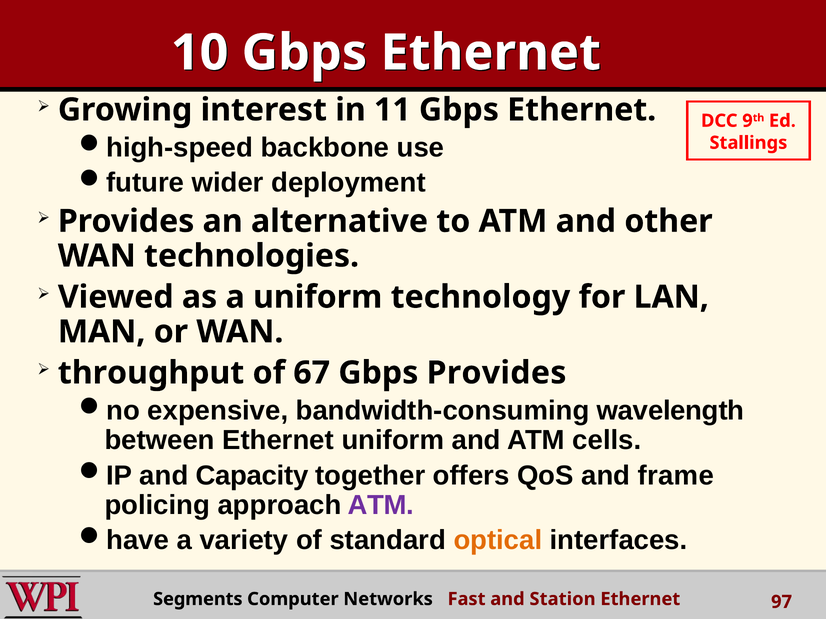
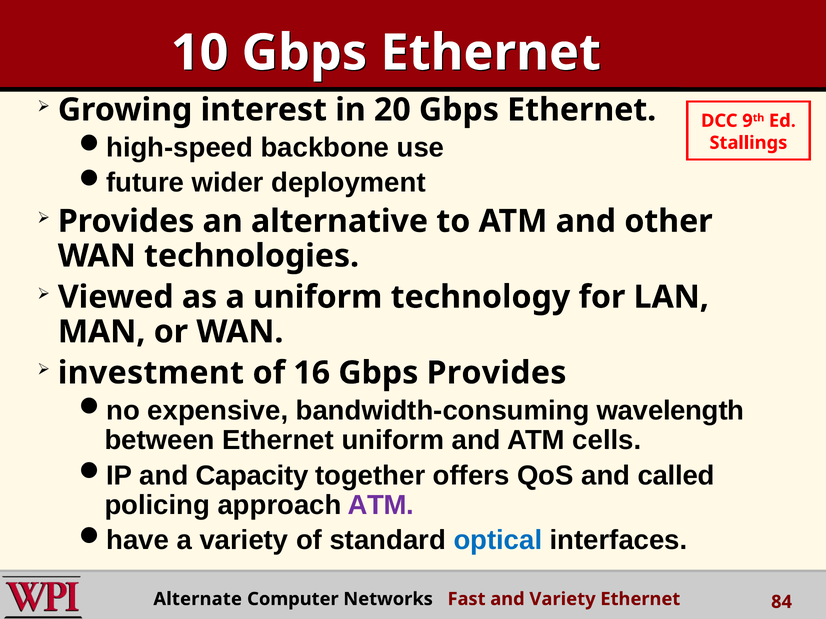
11: 11 -> 20
throughput: throughput -> investment
67: 67 -> 16
frame: frame -> called
optical colour: orange -> blue
Segments: Segments -> Alternate
and Station: Station -> Variety
97: 97 -> 84
